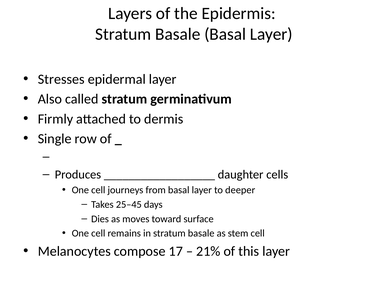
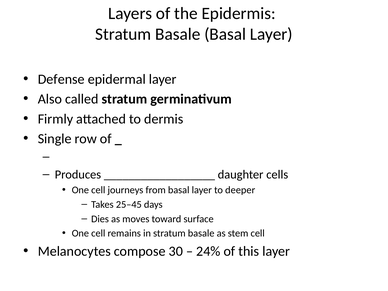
Stresses: Stresses -> Defense
17: 17 -> 30
21%: 21% -> 24%
